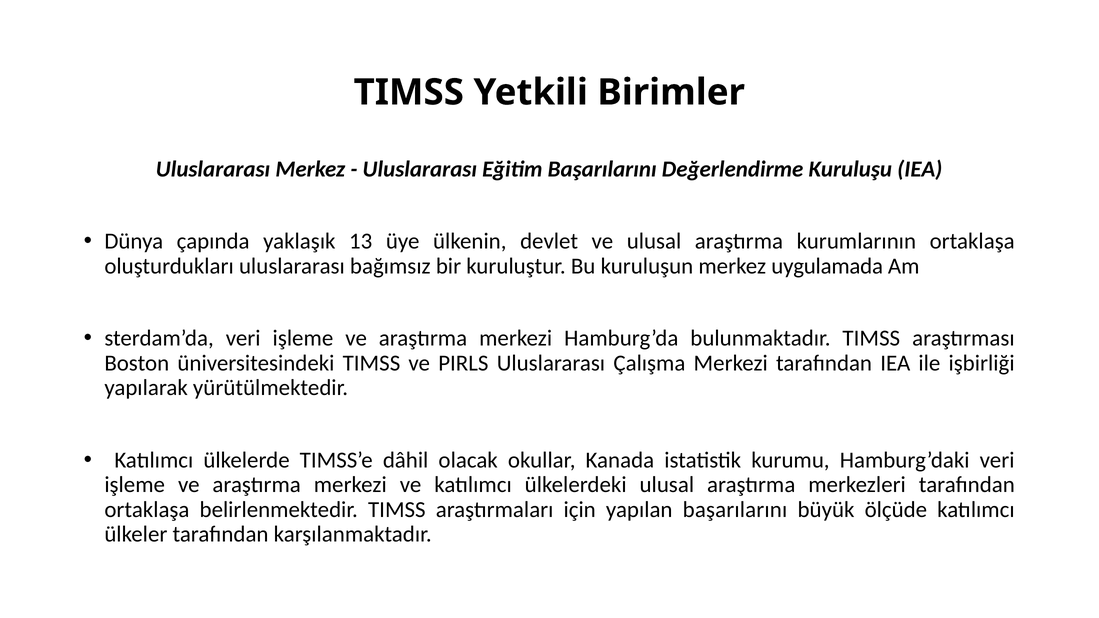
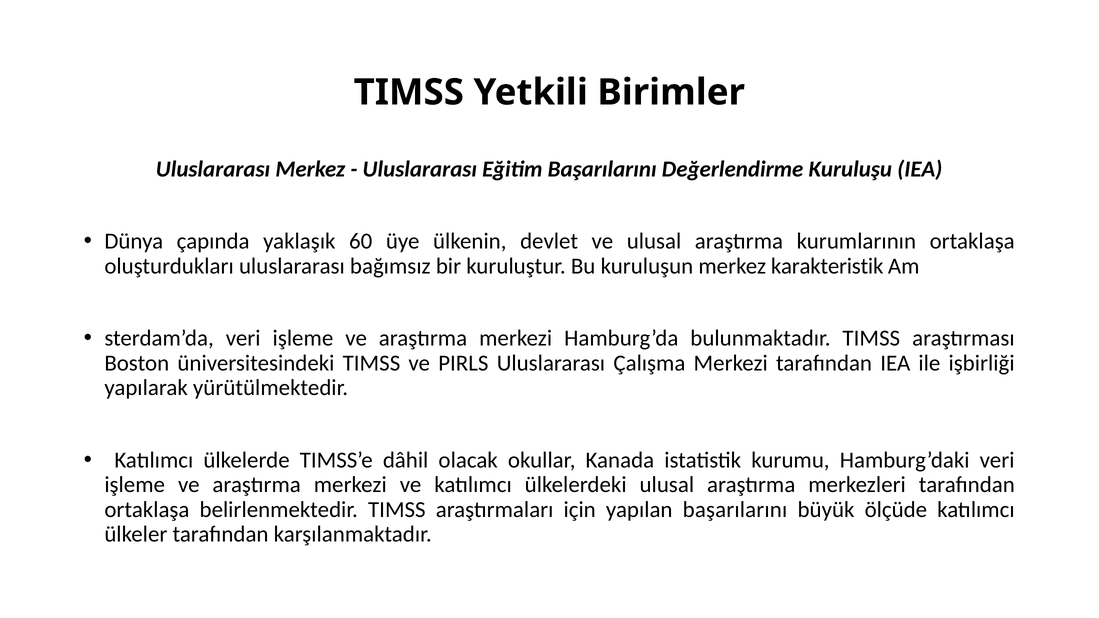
13: 13 -> 60
uygulamada: uygulamada -> karakteristik
